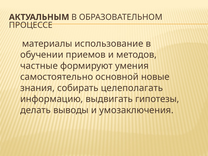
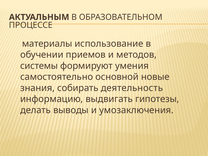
частные: частные -> системы
целеполагать: целеполагать -> деятельность
